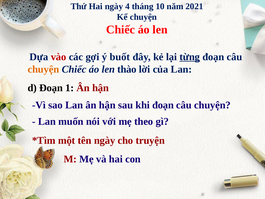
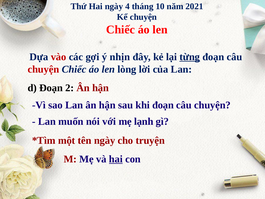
buốt: buốt -> nhịn
chuyện at (43, 69) colour: orange -> red
thào: thào -> lòng
1: 1 -> 2
theo: theo -> lạnh
hai at (116, 159) underline: none -> present
